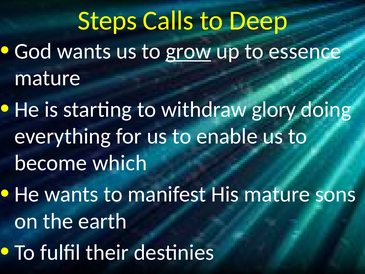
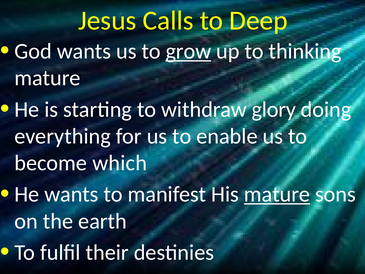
Steps: Steps -> Jesus
essence: essence -> thinking
mature at (277, 194) underline: none -> present
